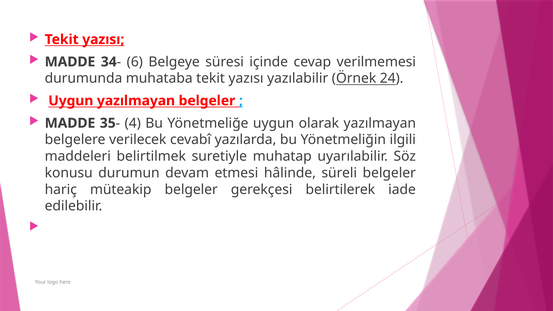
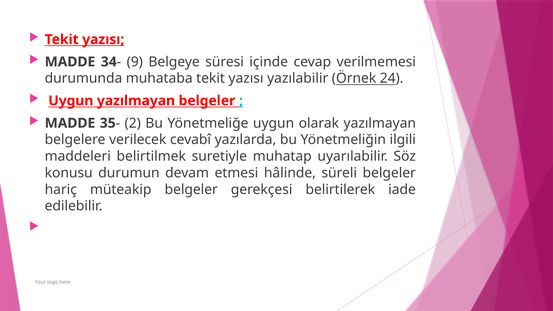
6: 6 -> 9
4: 4 -> 2
